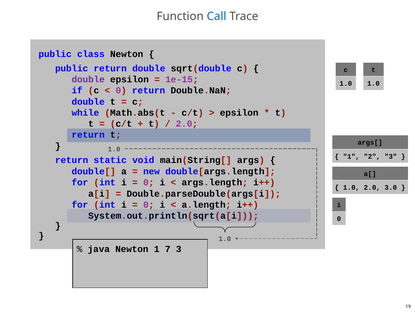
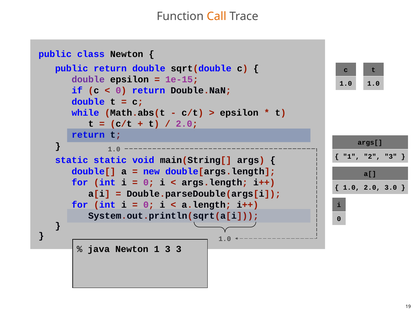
Call colour: blue -> orange
return at (72, 160): return -> static
1 7: 7 -> 3
